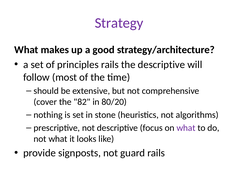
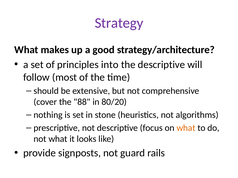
principles rails: rails -> into
82: 82 -> 88
what at (186, 128) colour: purple -> orange
